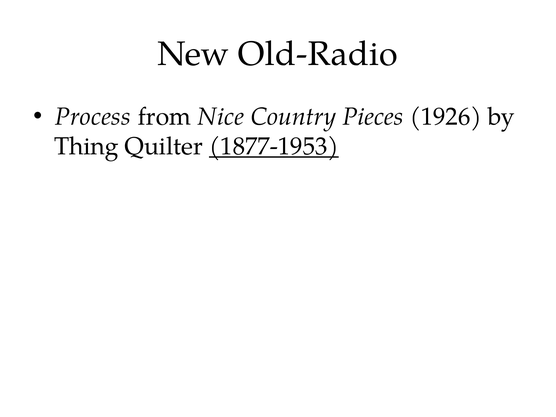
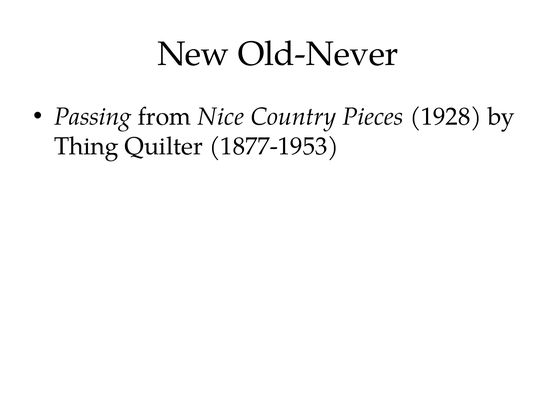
Old-Radio: Old-Radio -> Old-Never
Process: Process -> Passing
1926: 1926 -> 1928
1877-1953 underline: present -> none
